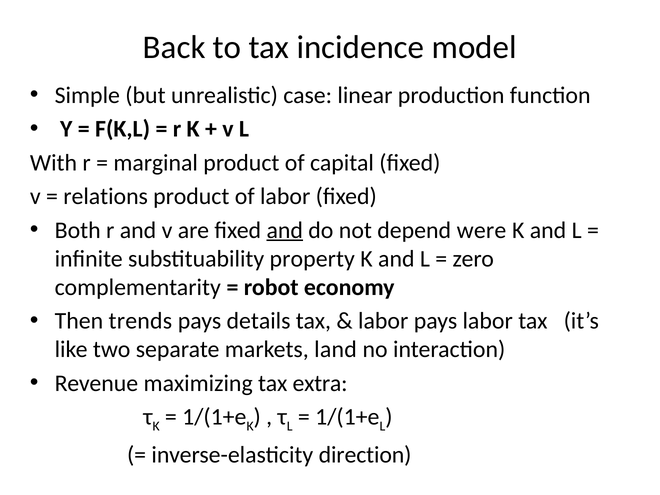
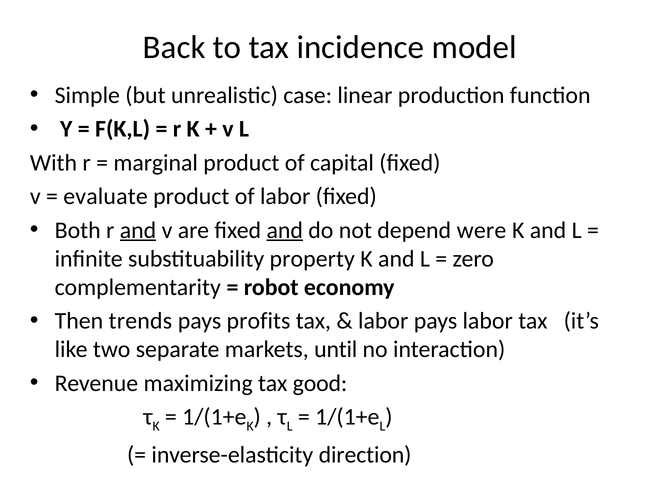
relations: relations -> evaluate
and at (138, 230) underline: none -> present
details: details -> profits
land: land -> until
extra: extra -> good
